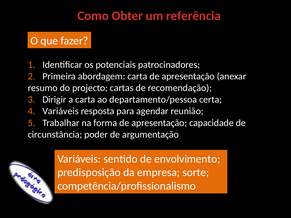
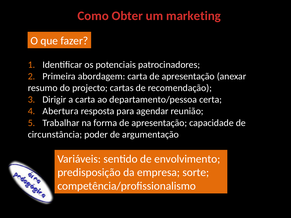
referência: referência -> marketing
Variáveis at (61, 111): Variáveis -> Abertura
